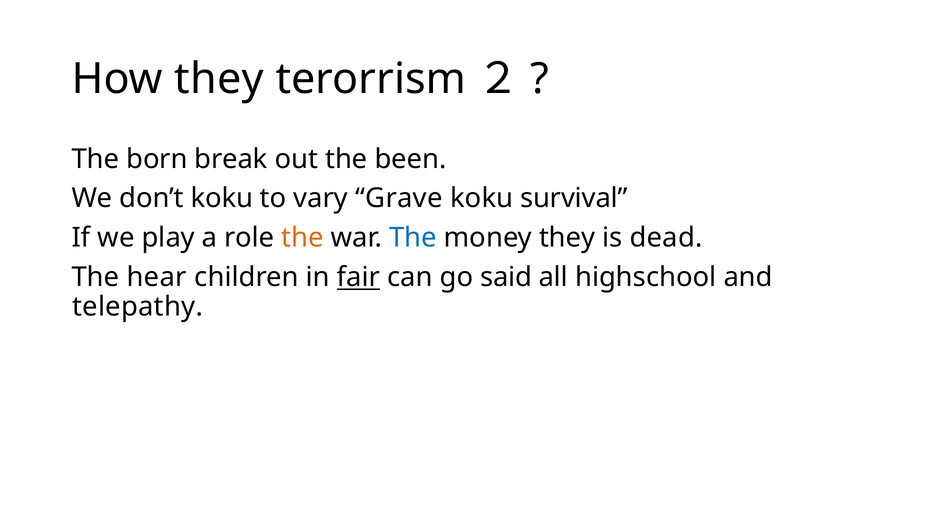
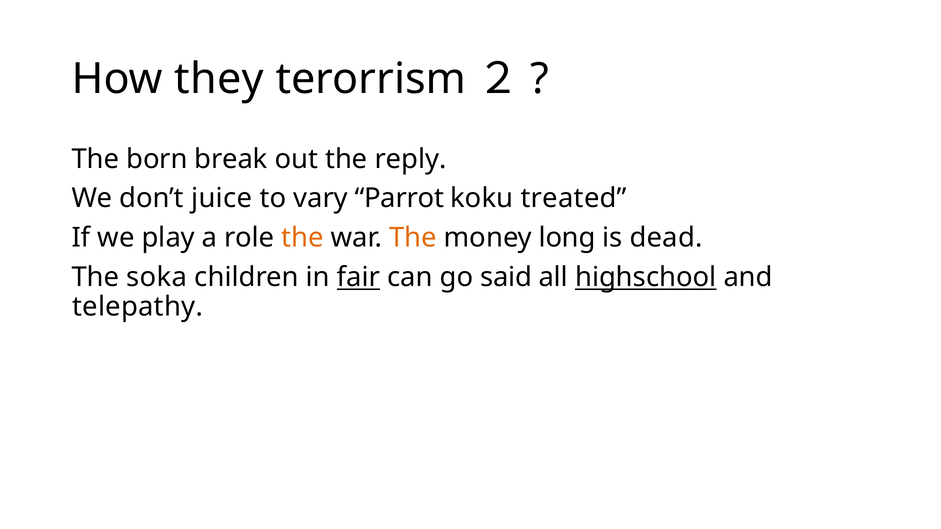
been: been -> reply
don’t koku: koku -> juice
Grave: Grave -> Parrot
survival: survival -> treated
The at (413, 238) colour: blue -> orange
money they: they -> long
hear: hear -> soka
highschool underline: none -> present
